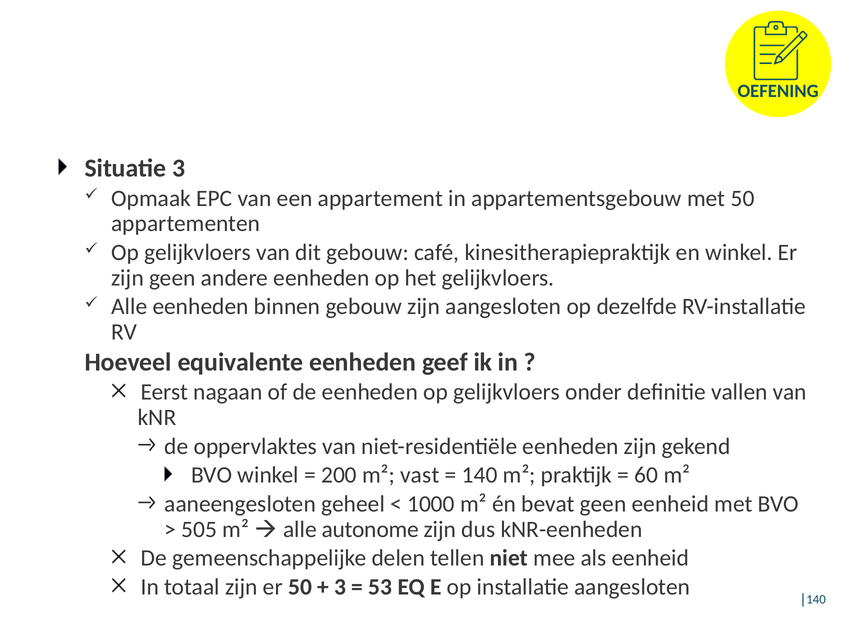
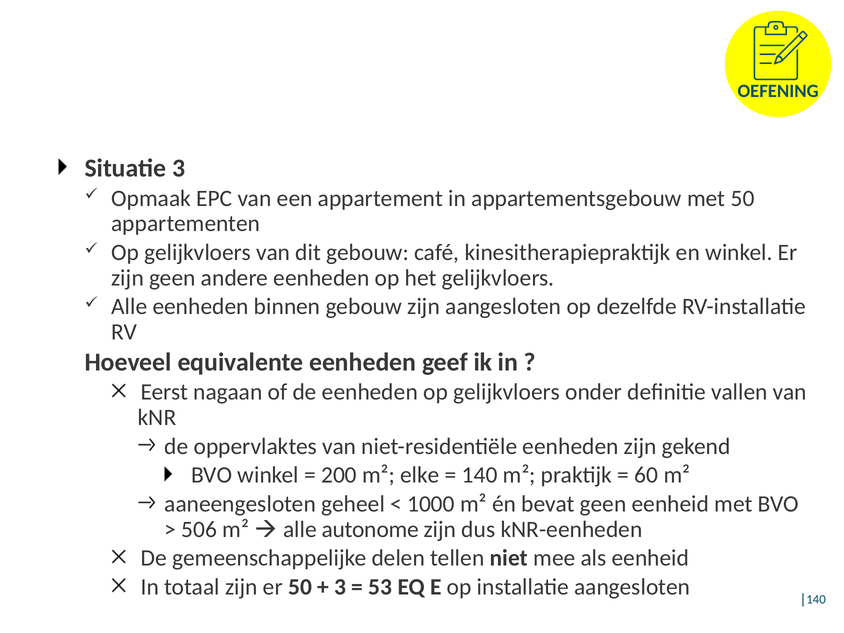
vast: vast -> elke
505: 505 -> 506
